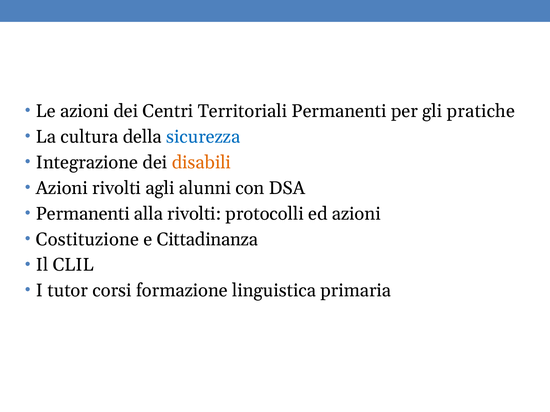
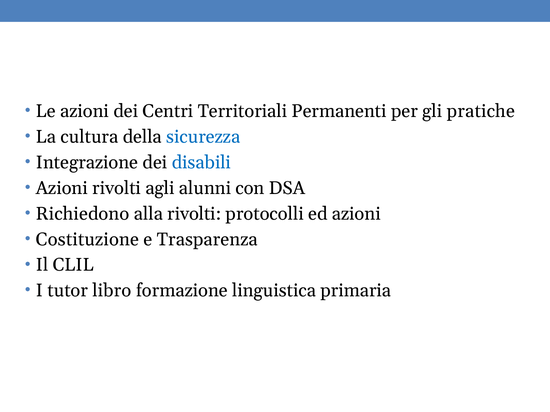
disabili colour: orange -> blue
Permanenti at (83, 214): Permanenti -> Richiedono
Cittadinanza: Cittadinanza -> Trasparenza
corsi: corsi -> libro
